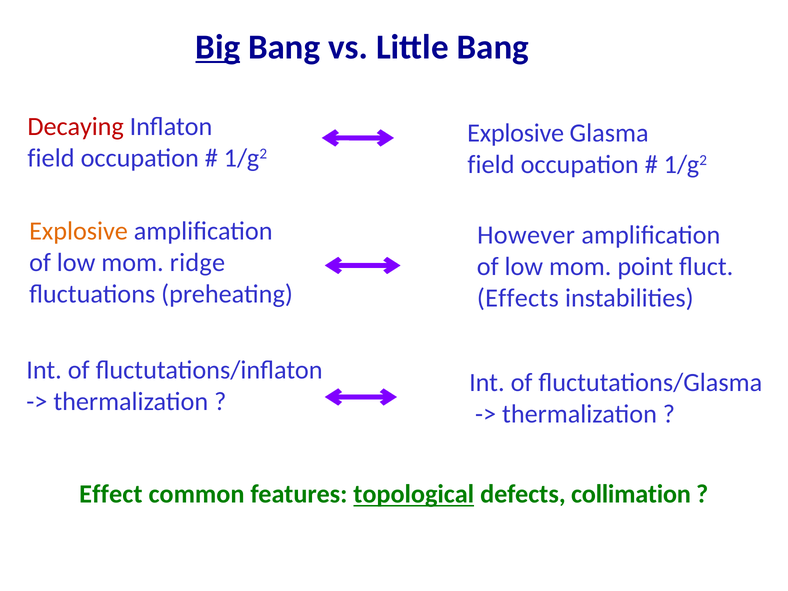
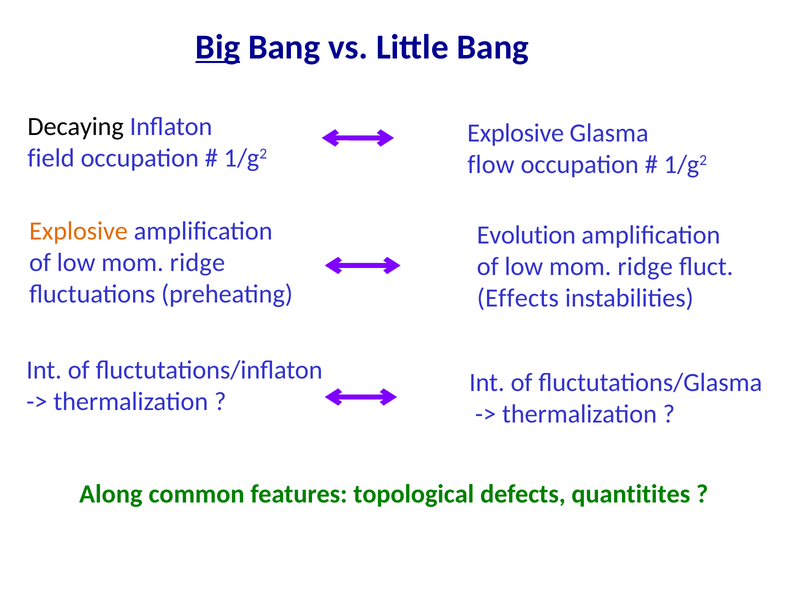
Decaying colour: red -> black
field at (491, 165): field -> flow
However: However -> Evolution
point at (645, 267): point -> ridge
Effect: Effect -> Along
topological underline: present -> none
collimation: collimation -> quantitites
